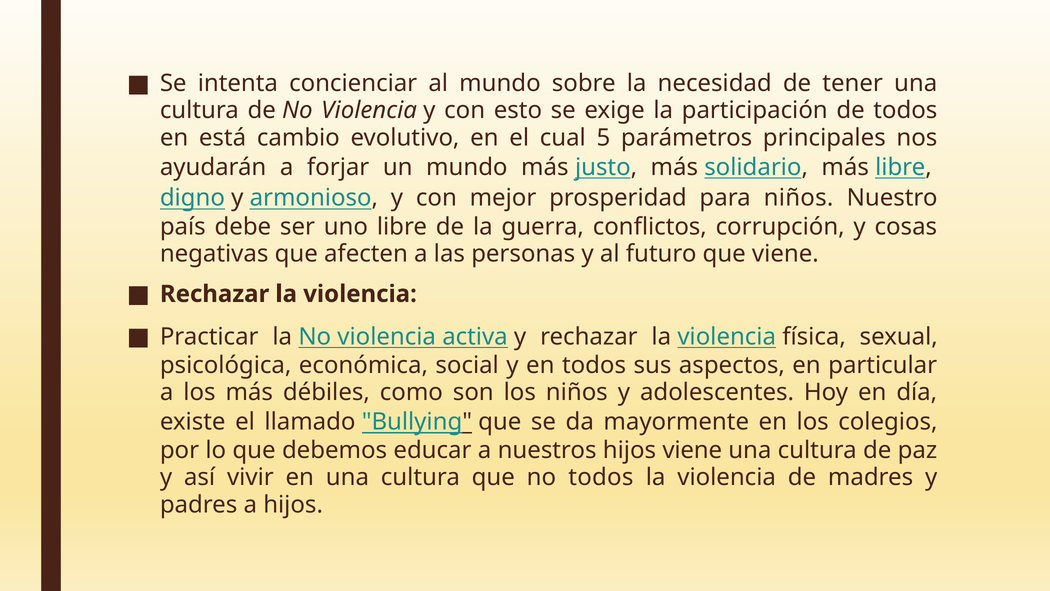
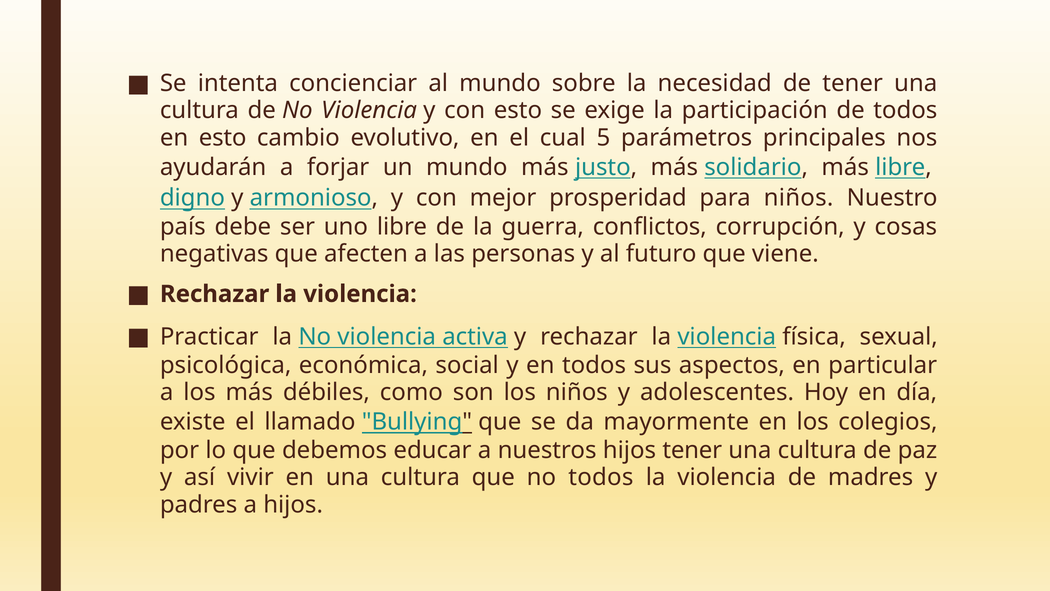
en está: está -> esto
hijos viene: viene -> tener
